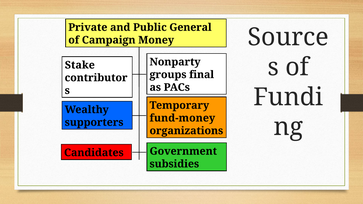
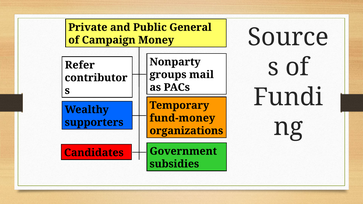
Stake: Stake -> Refer
final: final -> mail
